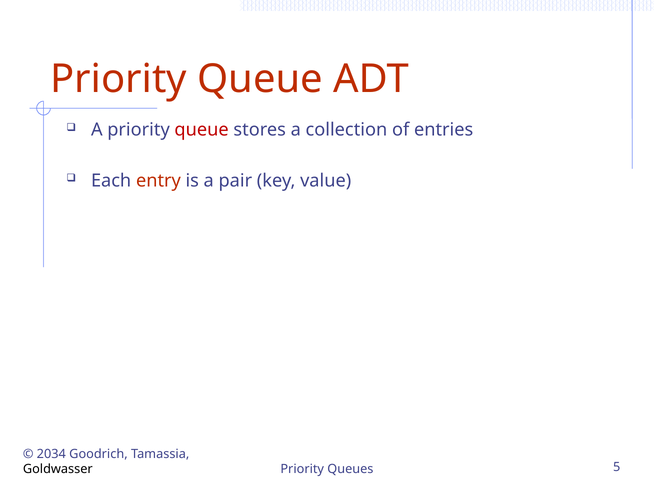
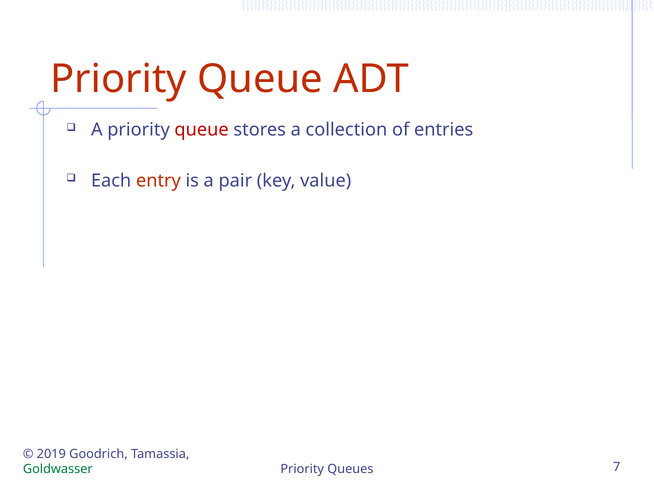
2034: 2034 -> 2019
Goldwasser colour: black -> green
5: 5 -> 7
